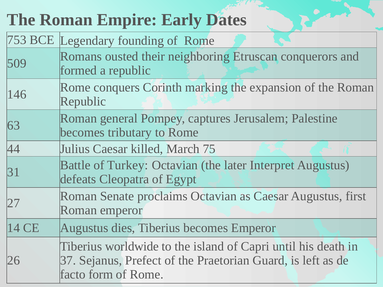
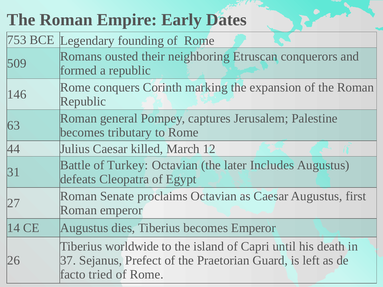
75: 75 -> 12
Interpret: Interpret -> Includes
form: form -> tried
